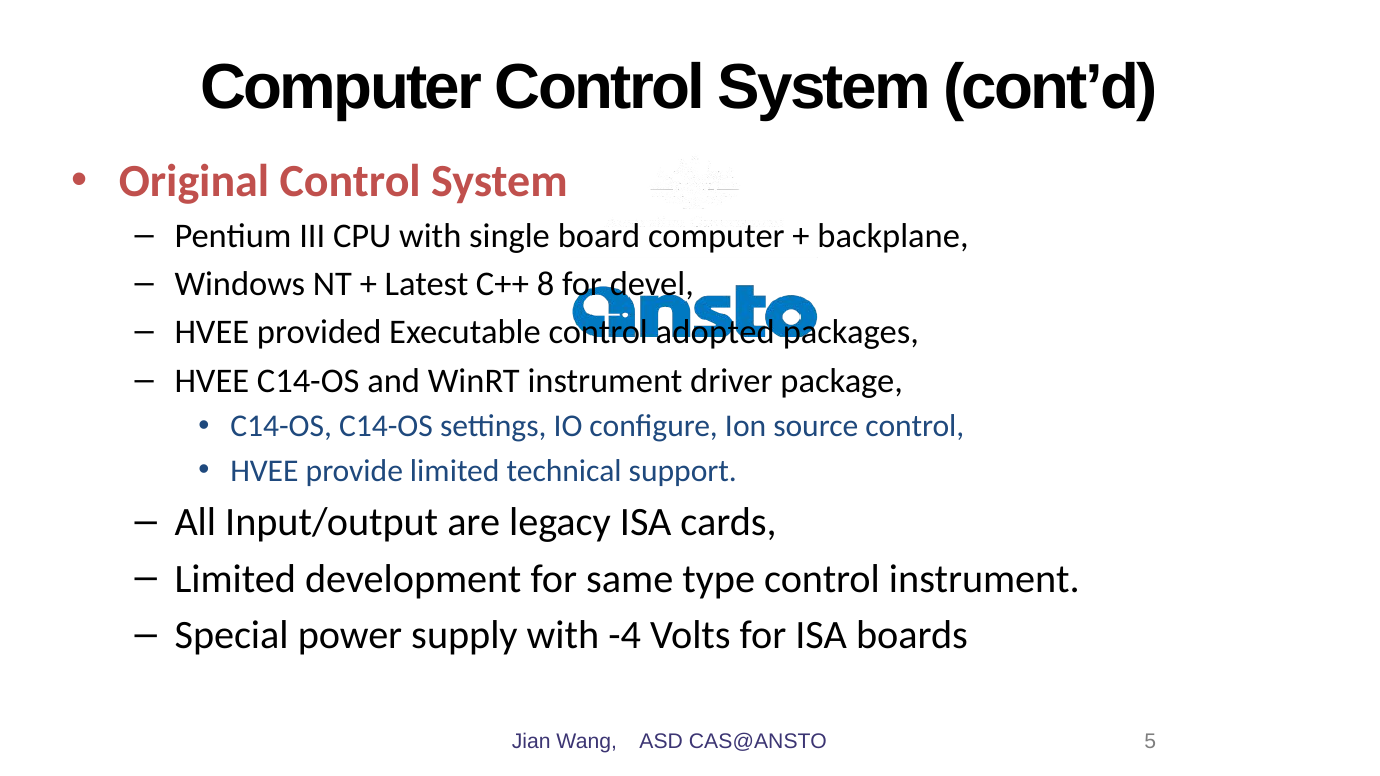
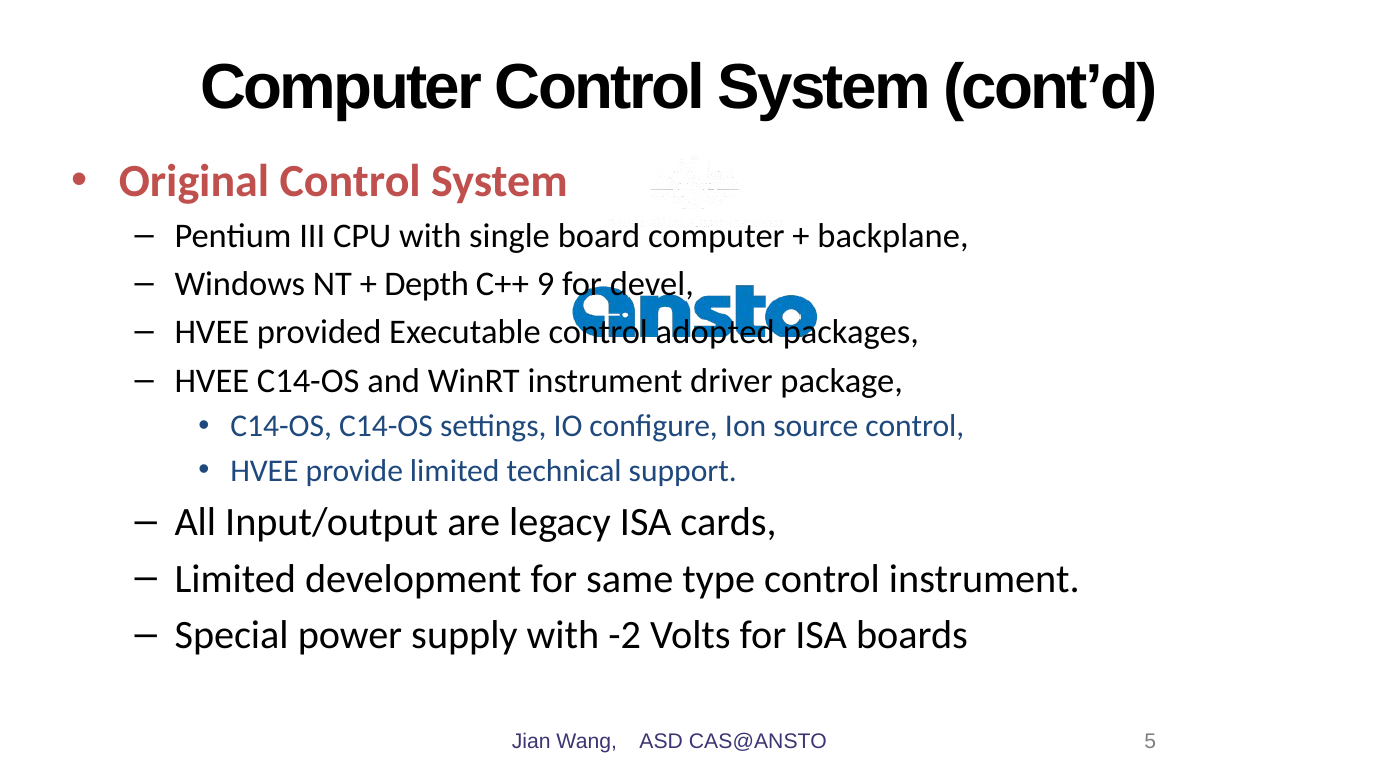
Latest: Latest -> Depth
8: 8 -> 9
-4: -4 -> -2
